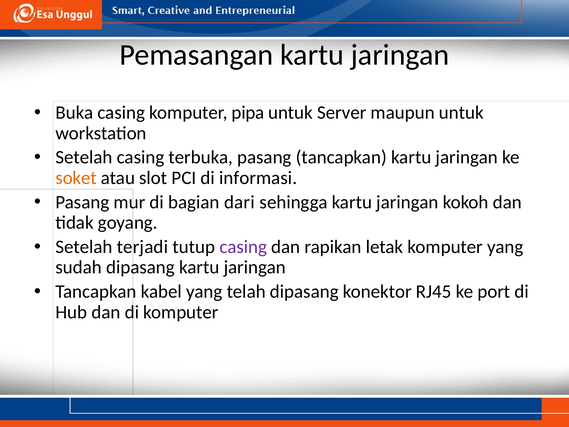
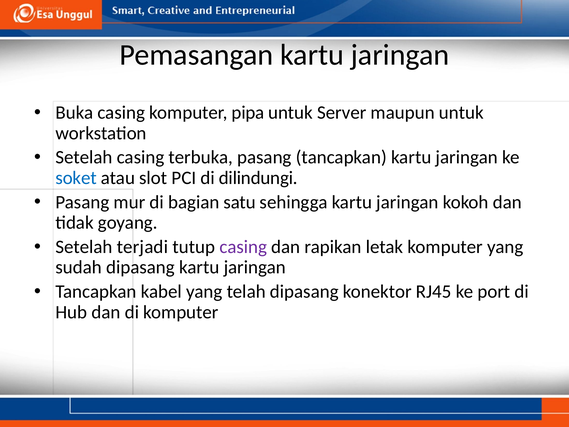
soket colour: orange -> blue
informasi: informasi -> dilindungi
dari: dari -> satu
